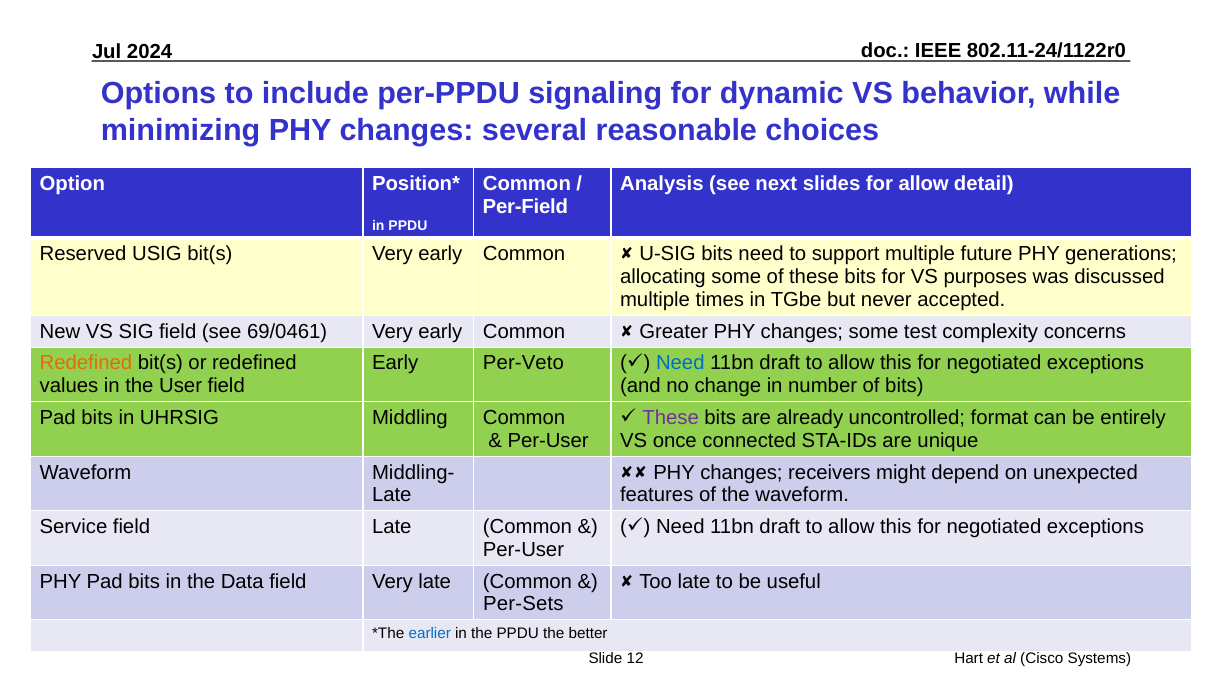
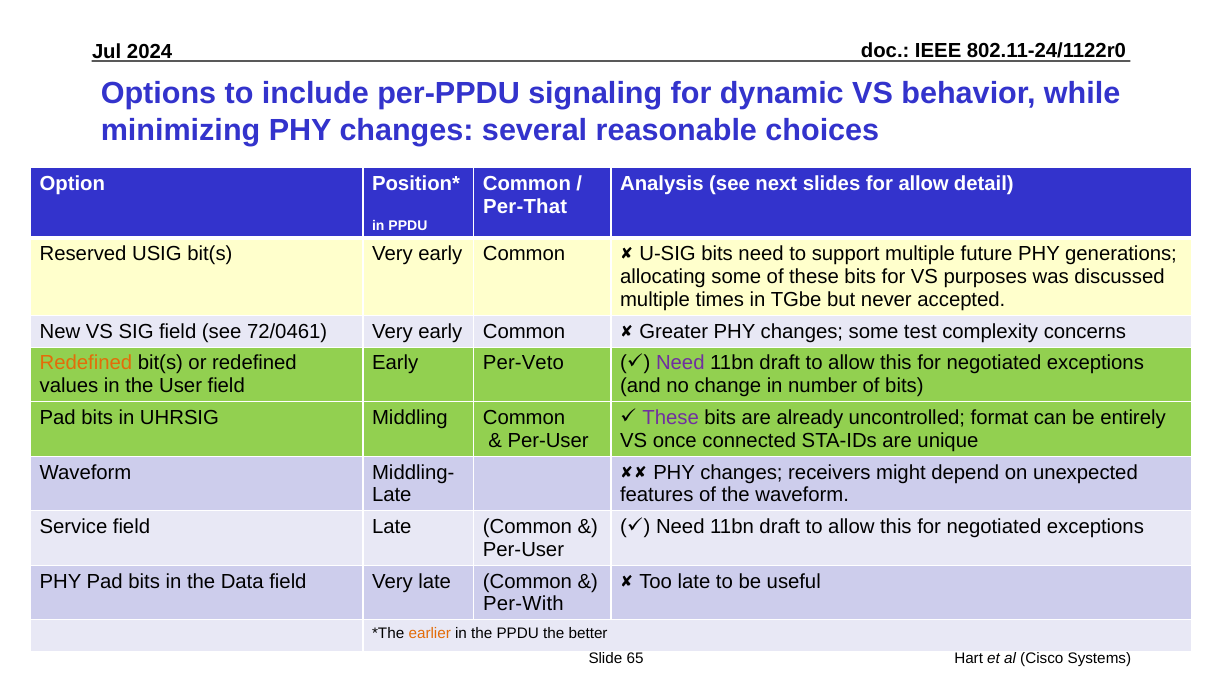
Per-Field: Per-Field -> Per-That
69/0461: 69/0461 -> 72/0461
Need at (680, 363) colour: blue -> purple
Per-Sets: Per-Sets -> Per-With
earlier colour: blue -> orange
12: 12 -> 65
